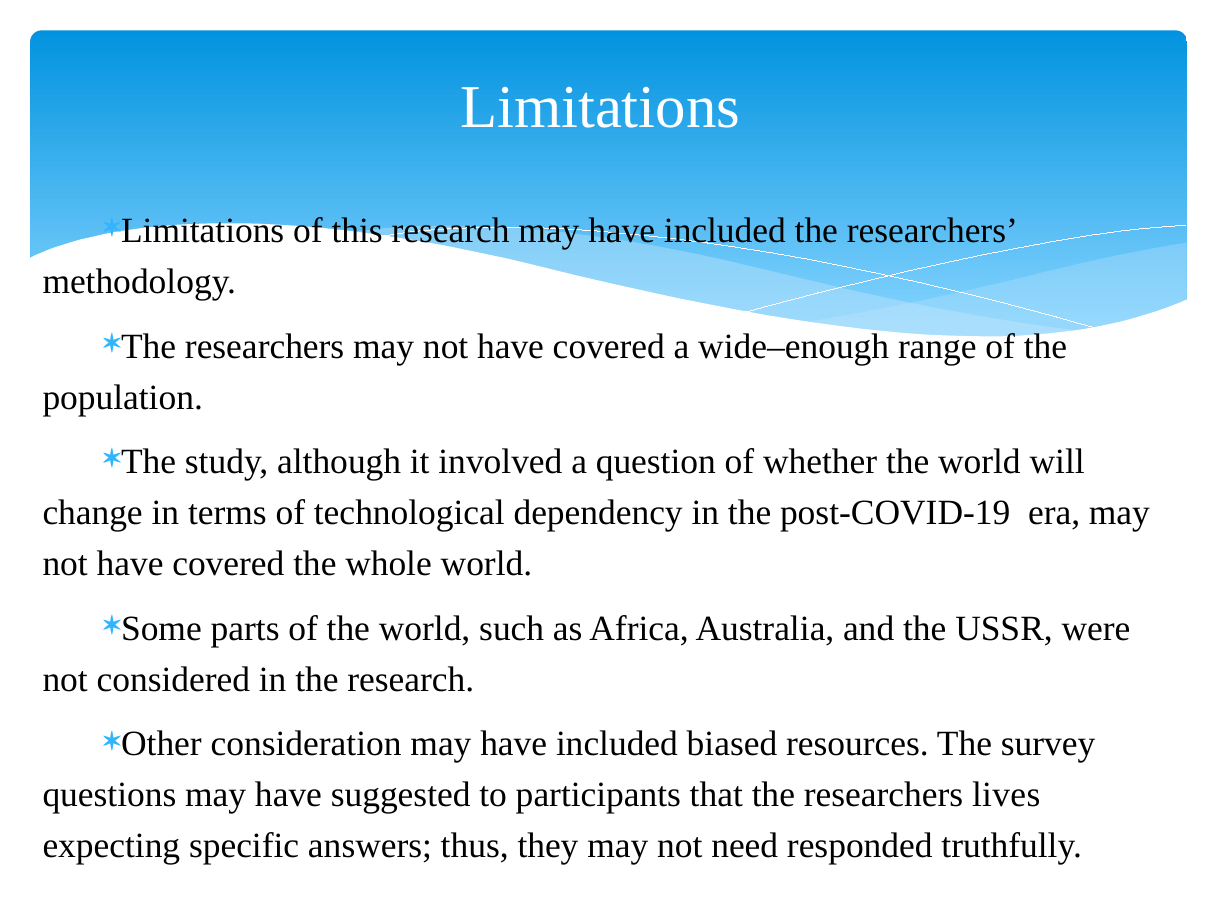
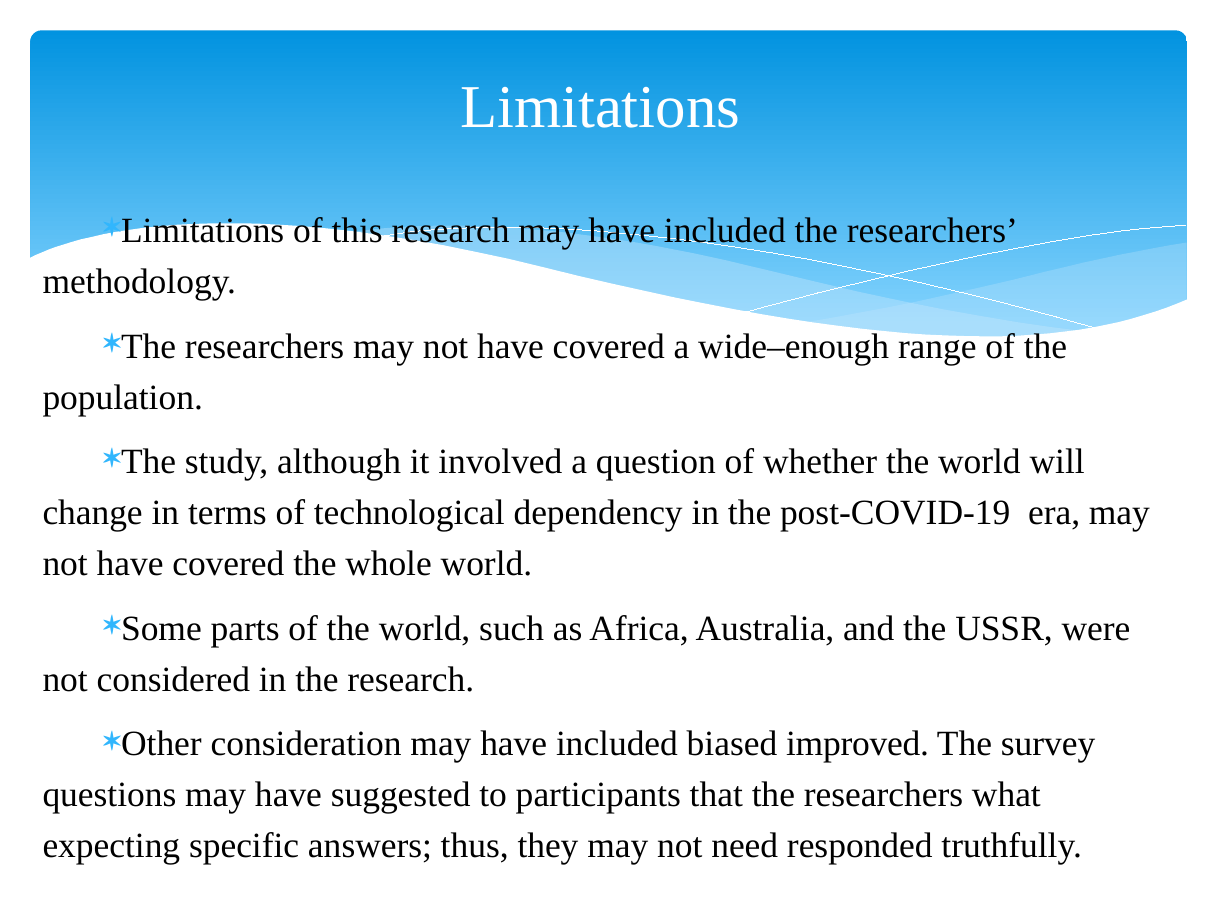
resources: resources -> improved
lives: lives -> what
